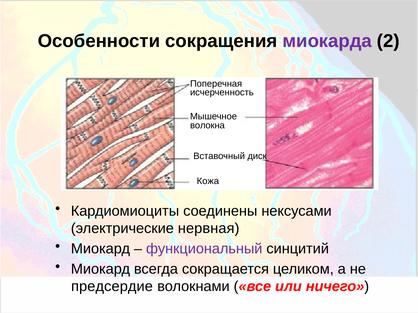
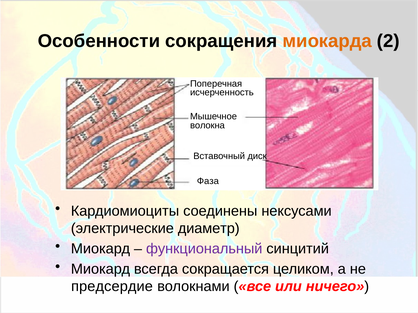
миокарда colour: purple -> orange
Кожа: Кожа -> Фаза
нервная: нервная -> диаметр
